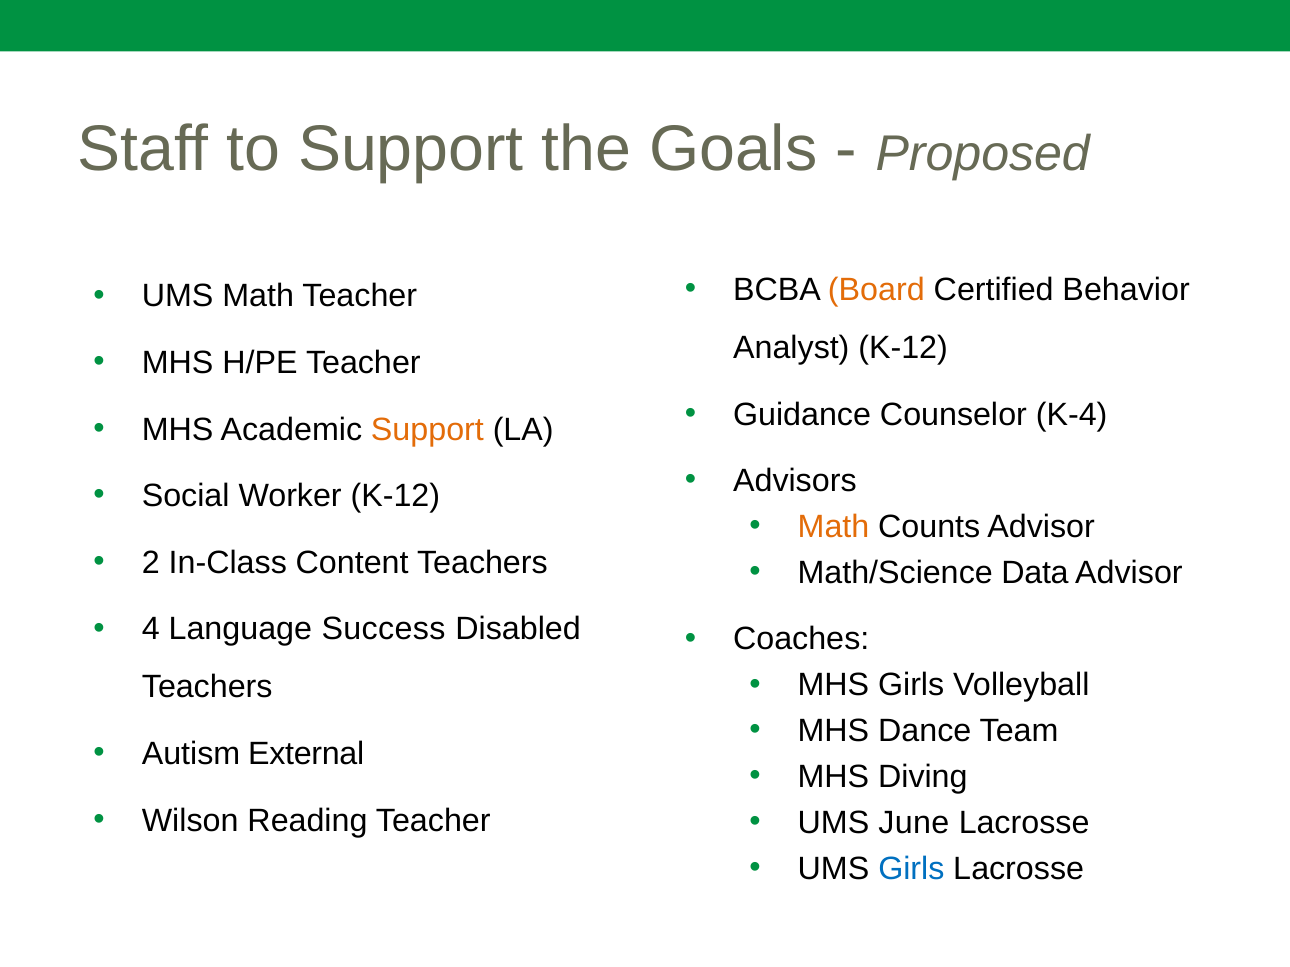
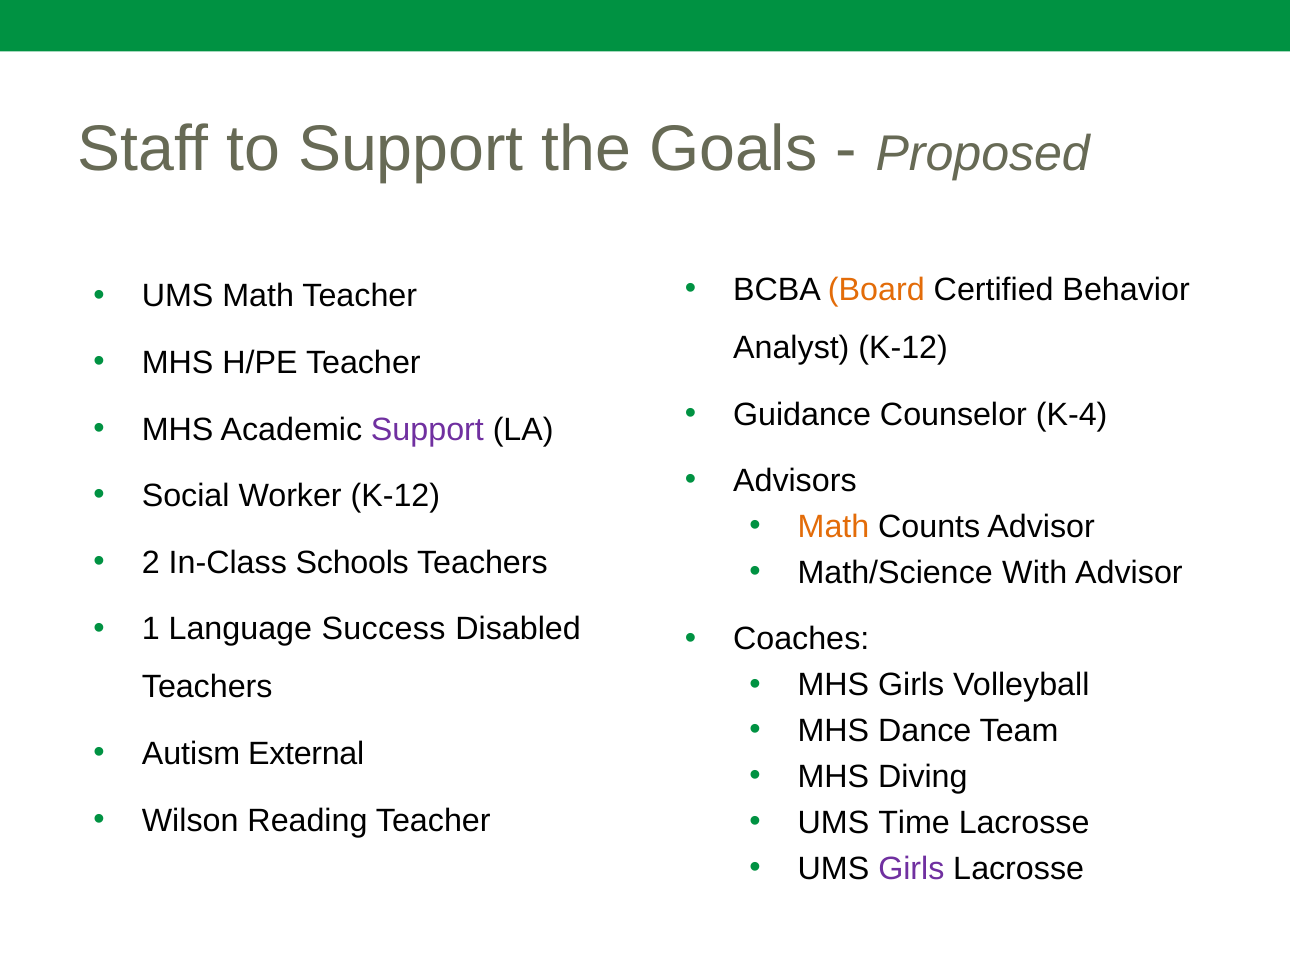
Support at (427, 430) colour: orange -> purple
Content: Content -> Schools
Data: Data -> With
4: 4 -> 1
June: June -> Time
Girls at (911, 869) colour: blue -> purple
